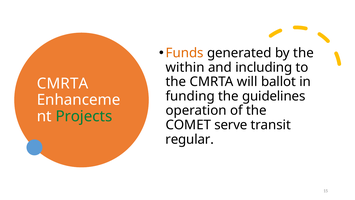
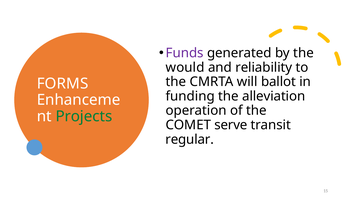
Funds colour: orange -> purple
within: within -> would
including: including -> reliability
CMRTA at (63, 83): CMRTA -> FORMS
guidelines: guidelines -> alleviation
